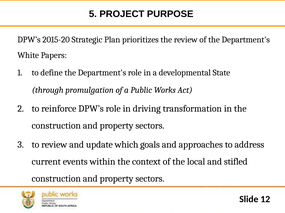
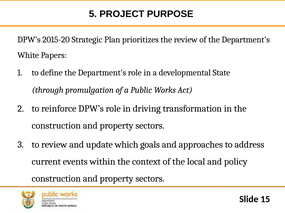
stifled: stifled -> policy
12: 12 -> 15
